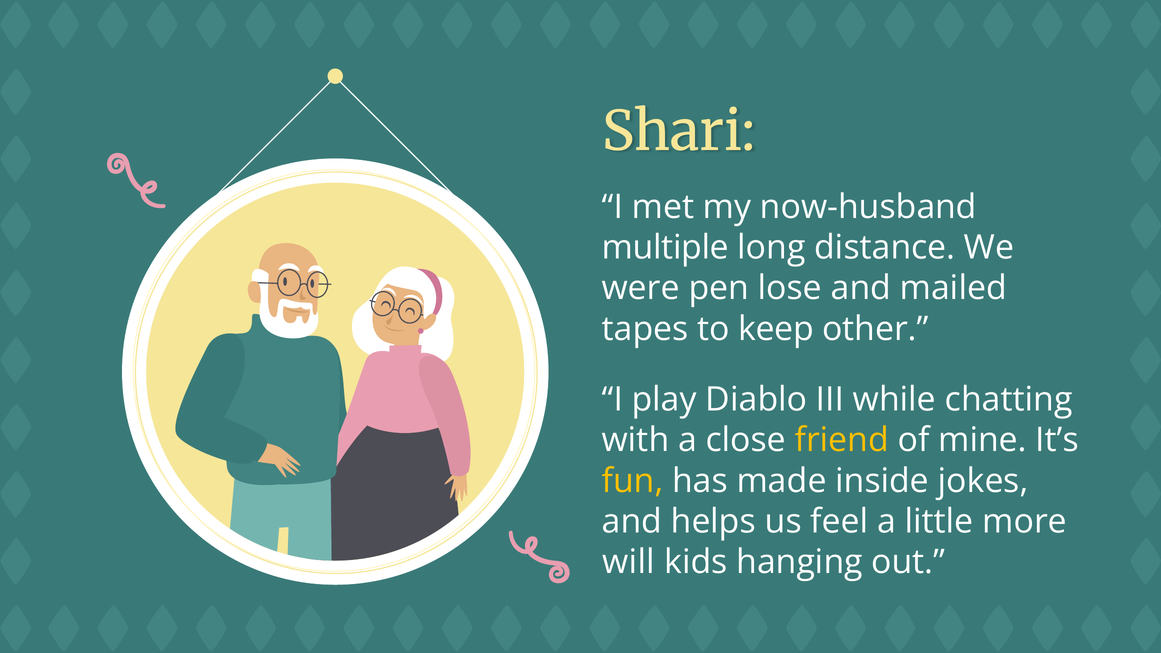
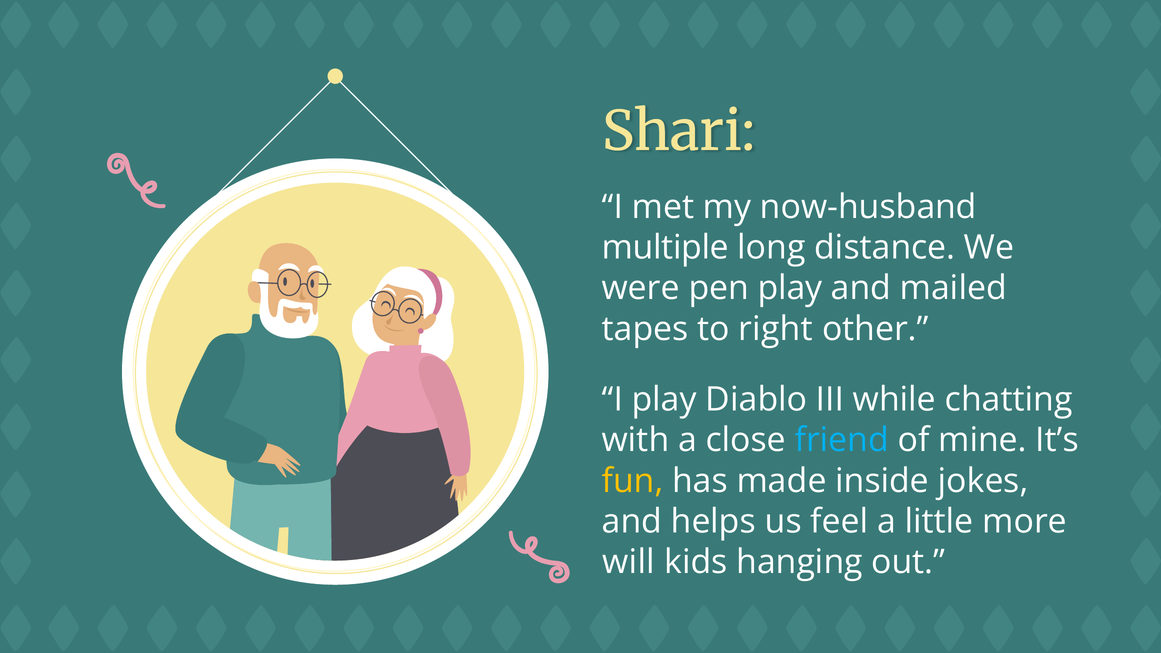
pen lose: lose -> play
keep: keep -> right
friend colour: yellow -> light blue
